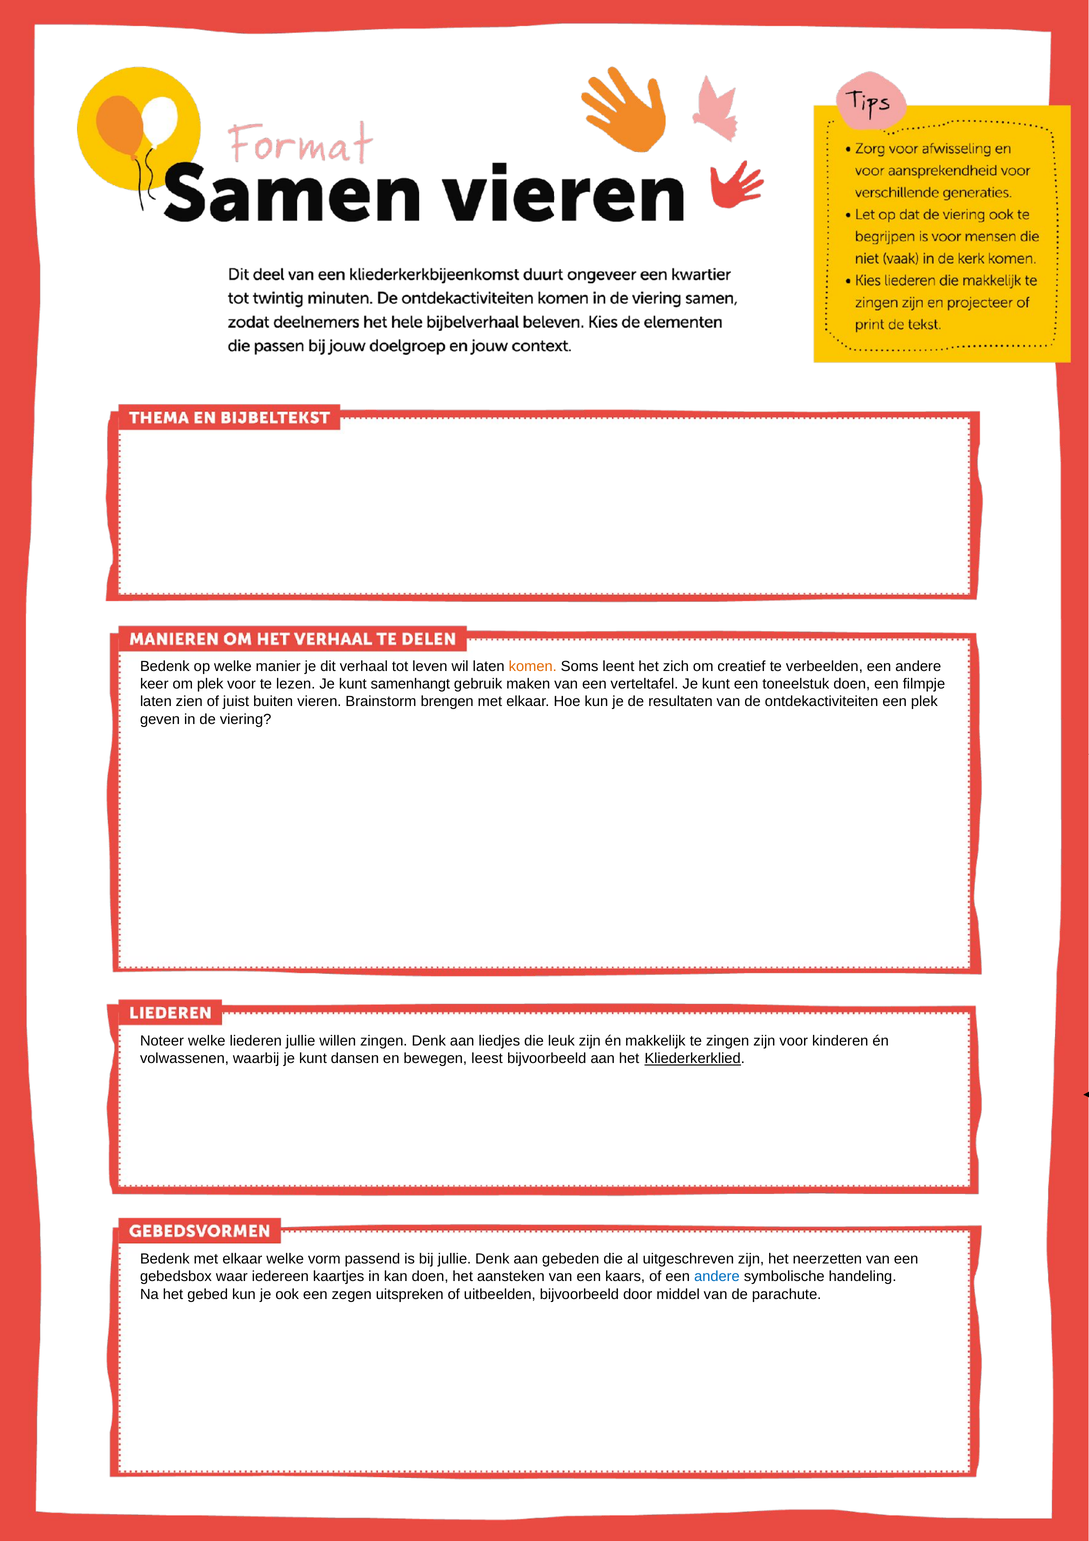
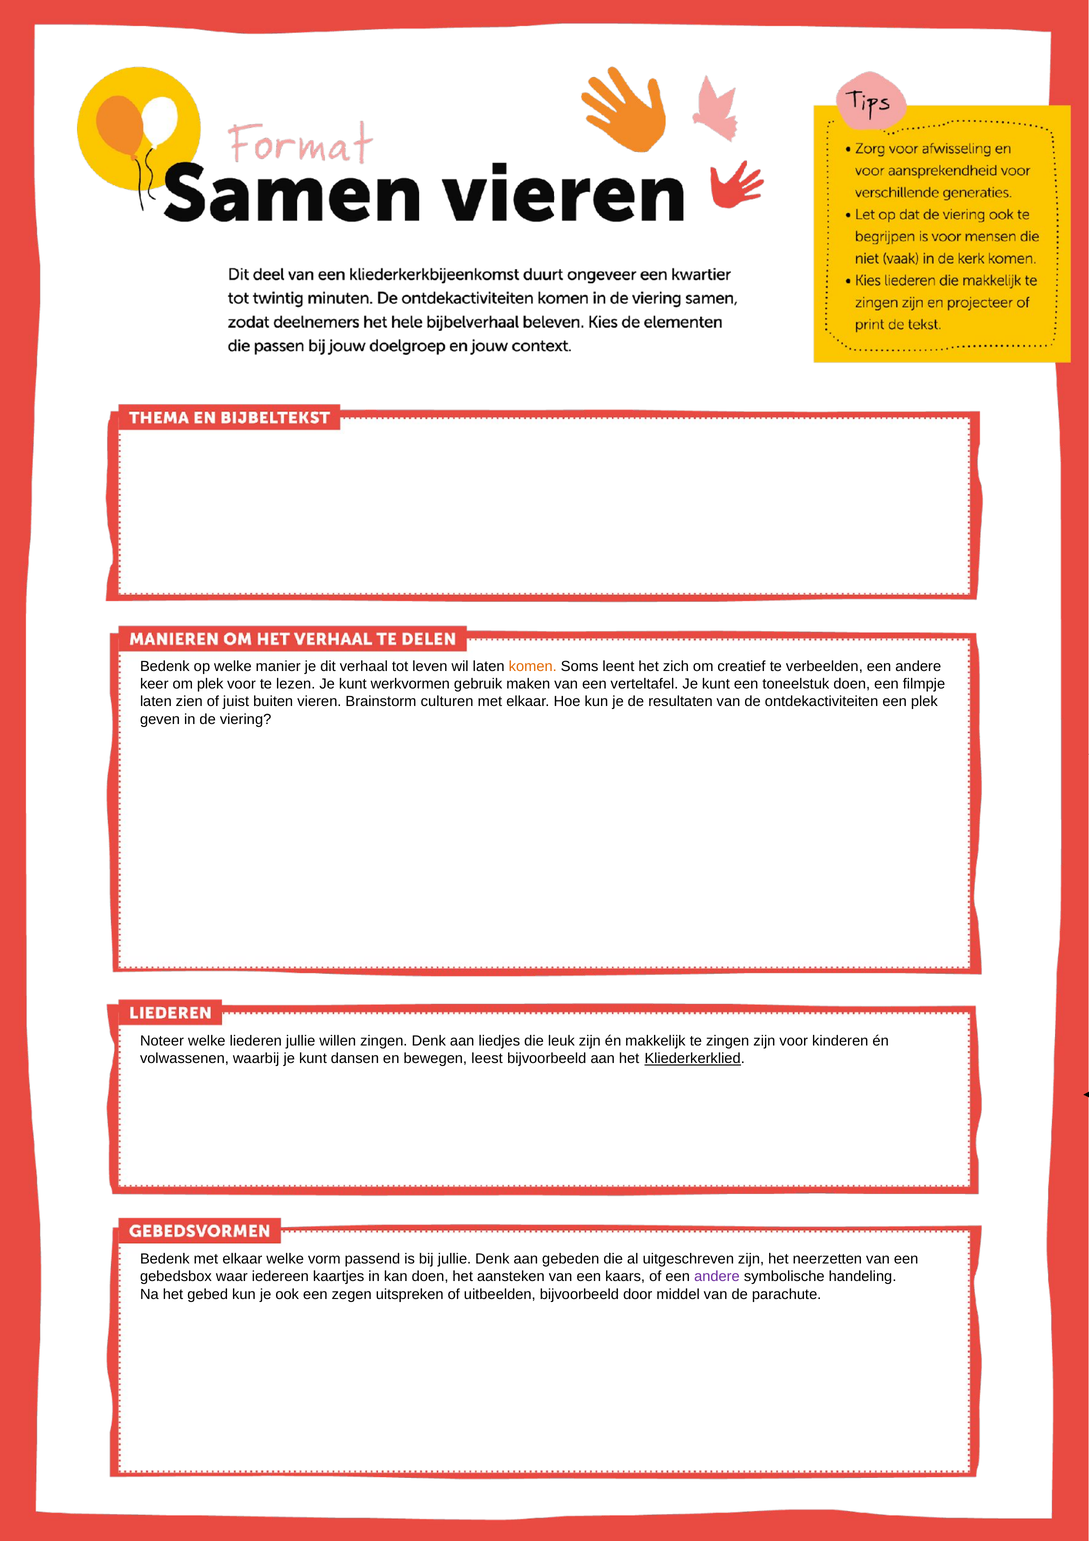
samenhangt: samenhangt -> werkvormen
brengen: brengen -> culturen
andere at (717, 1276) colour: blue -> purple
